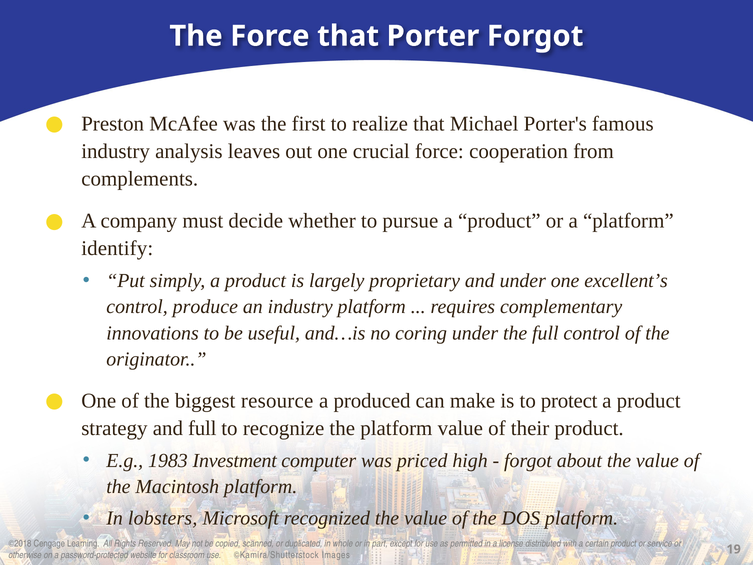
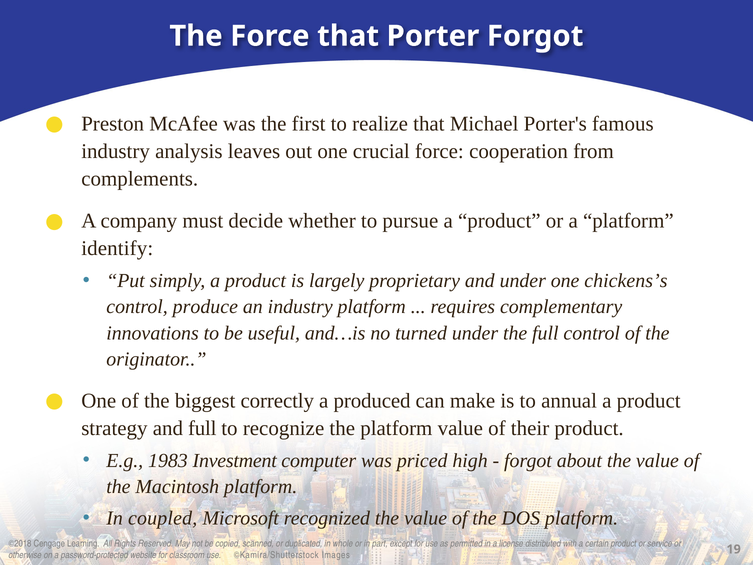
excellent’s: excellent’s -> chickens’s
coring: coring -> turned
resource: resource -> correctly
protect: protect -> annual
lobsters: lobsters -> coupled
